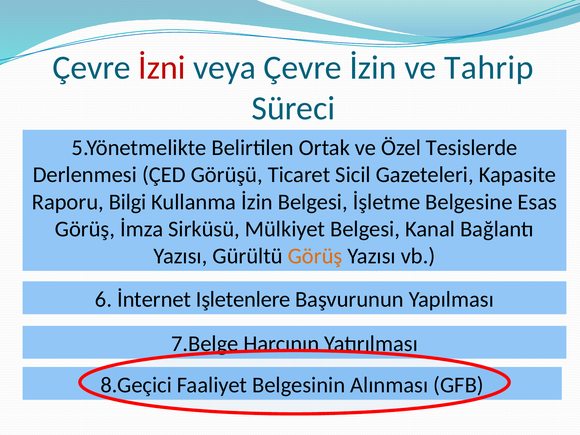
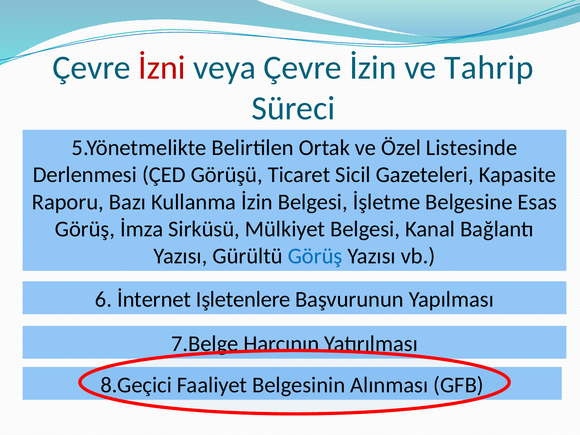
Tesislerde: Tesislerde -> Listesinde
Bilgi: Bilgi -> Bazı
Görüş at (315, 256) colour: orange -> blue
